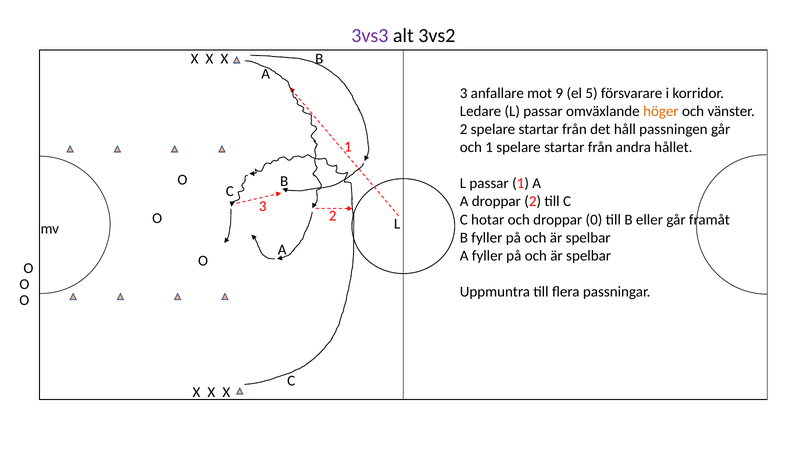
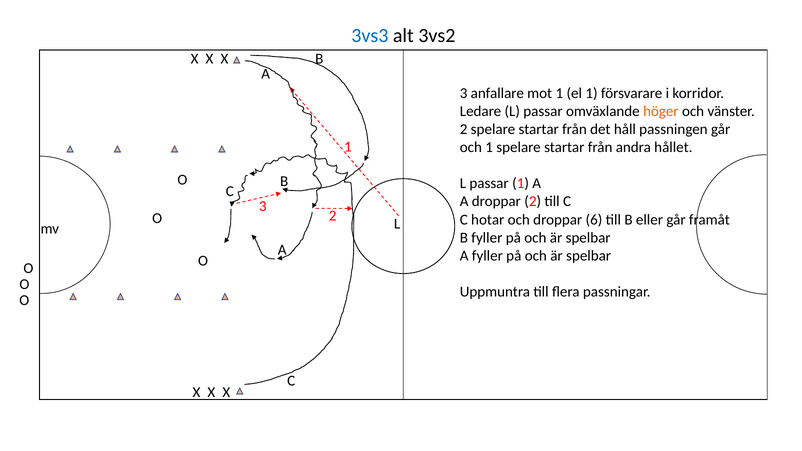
3vs3 colour: purple -> blue
mot 9: 9 -> 1
el 5: 5 -> 1
0: 0 -> 6
